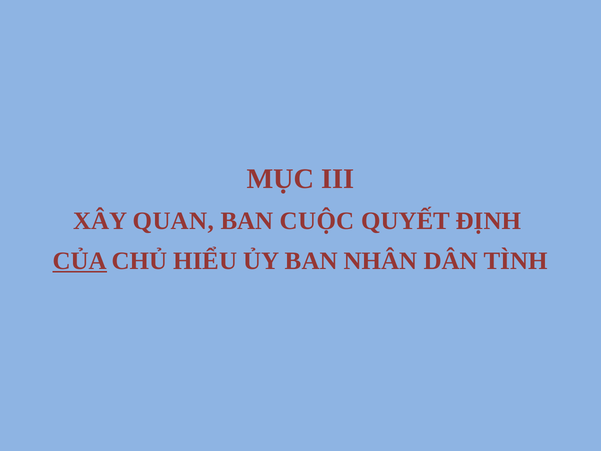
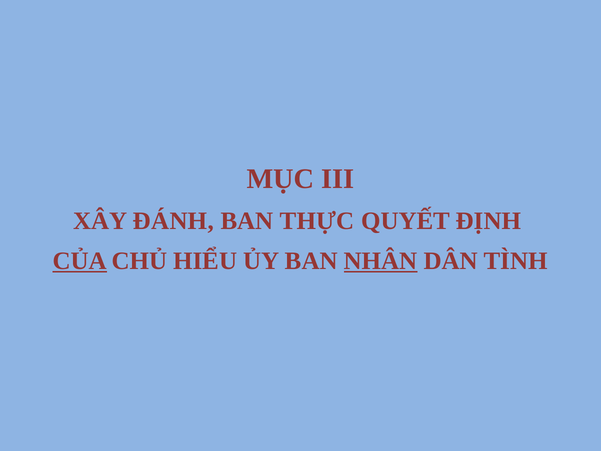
QUAN: QUAN -> ĐÁNH
CUỘC: CUỘC -> THỰC
NHÂN underline: none -> present
